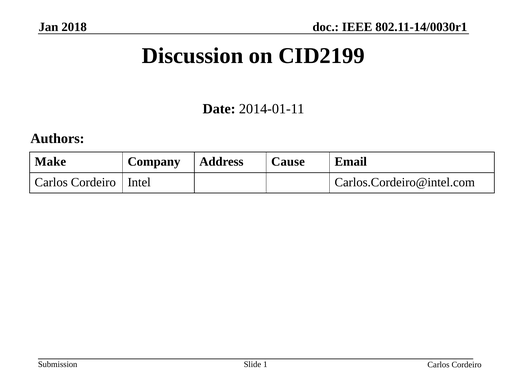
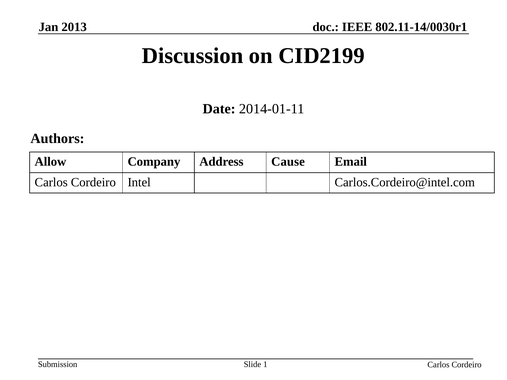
2018: 2018 -> 2013
Make: Make -> Allow
